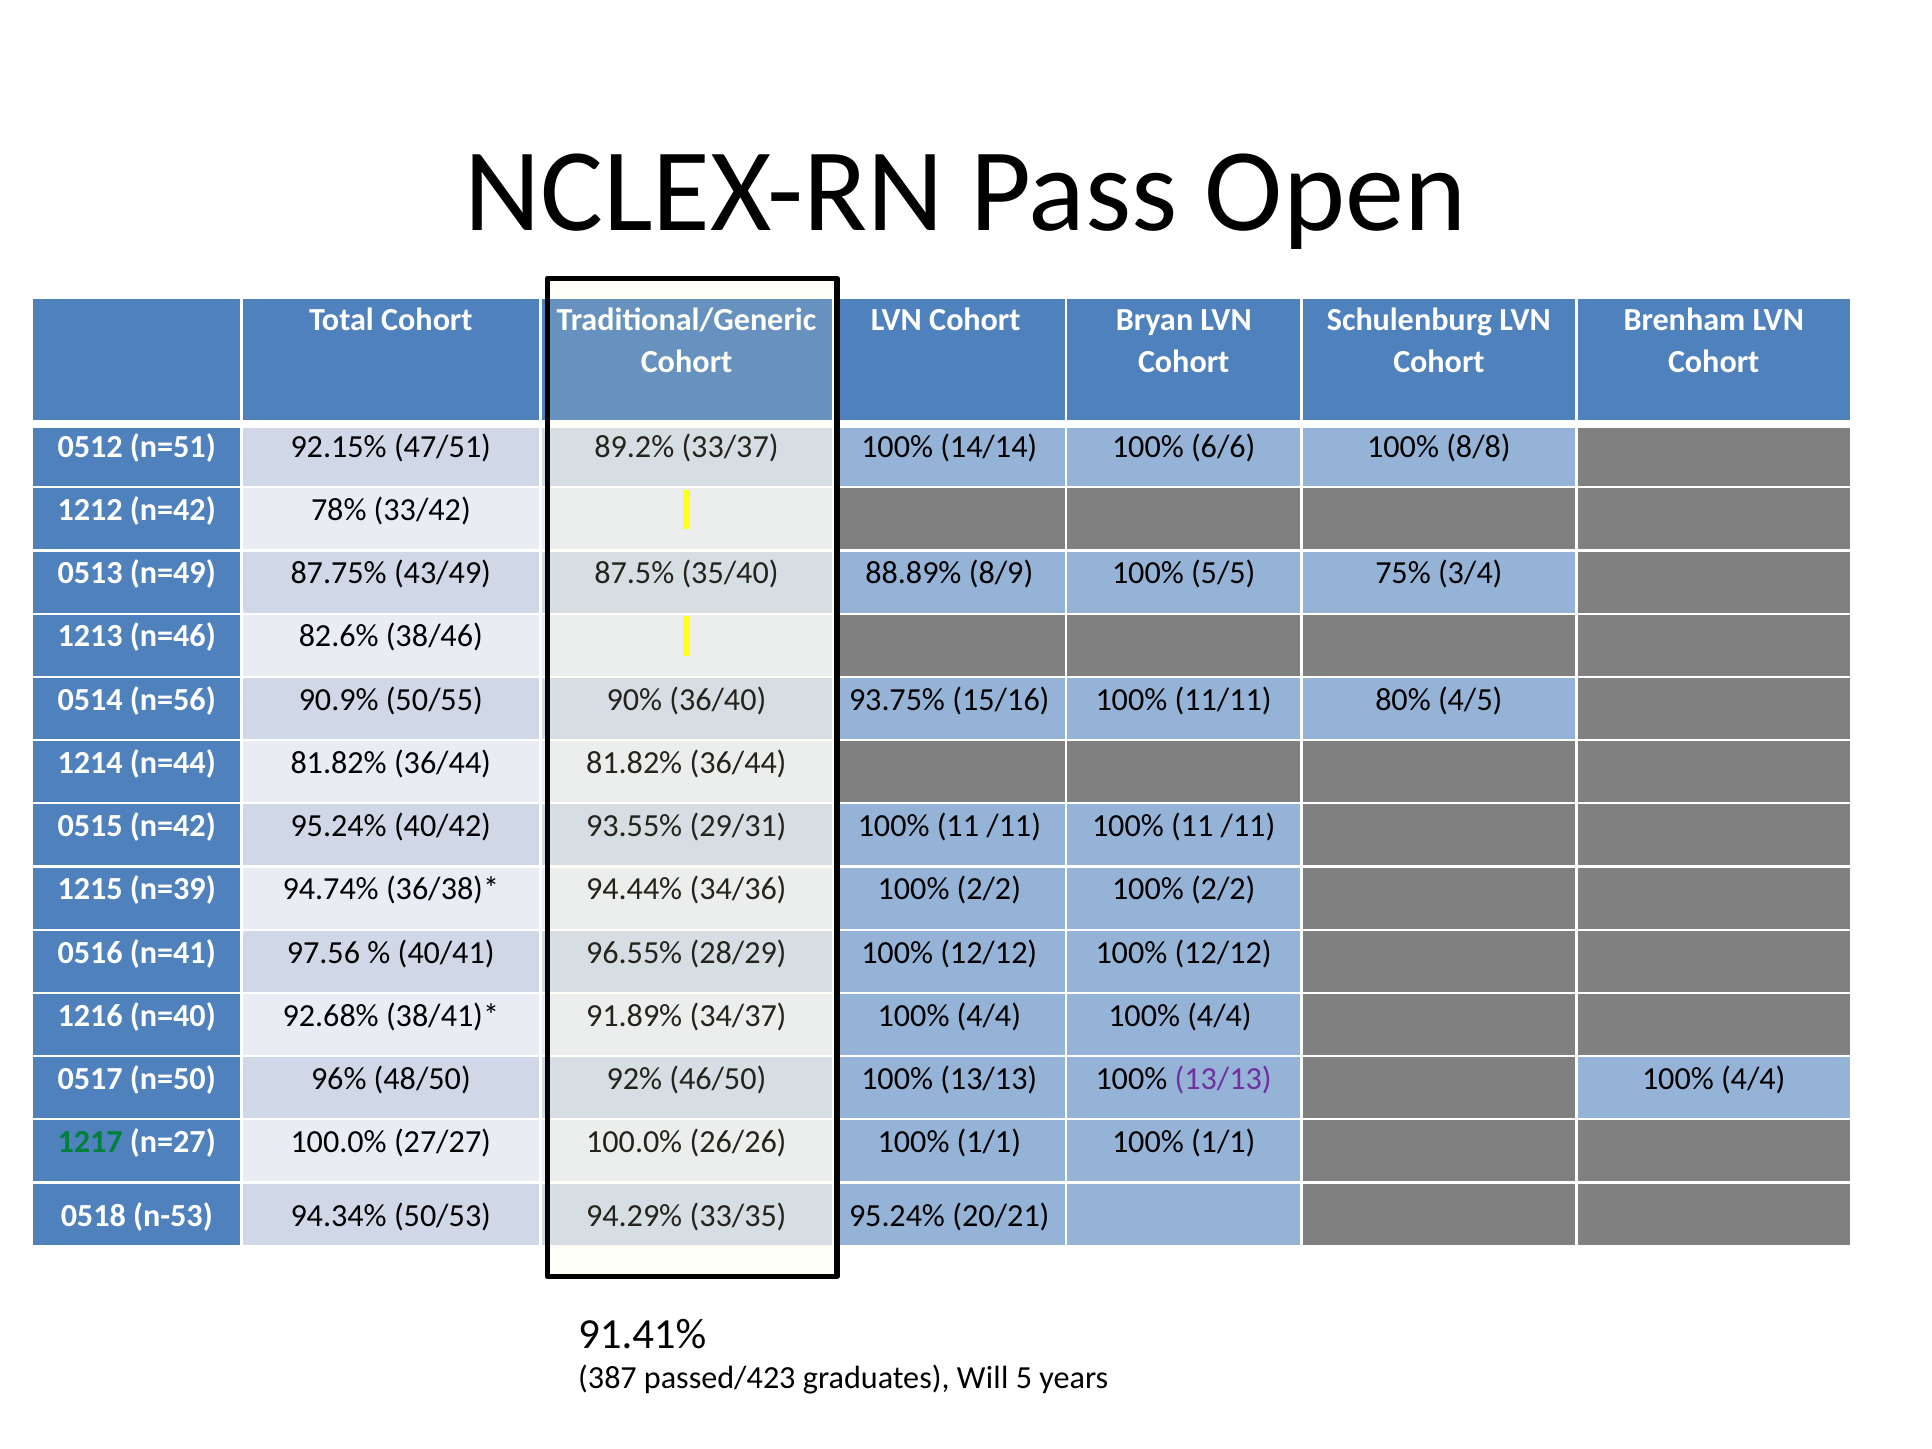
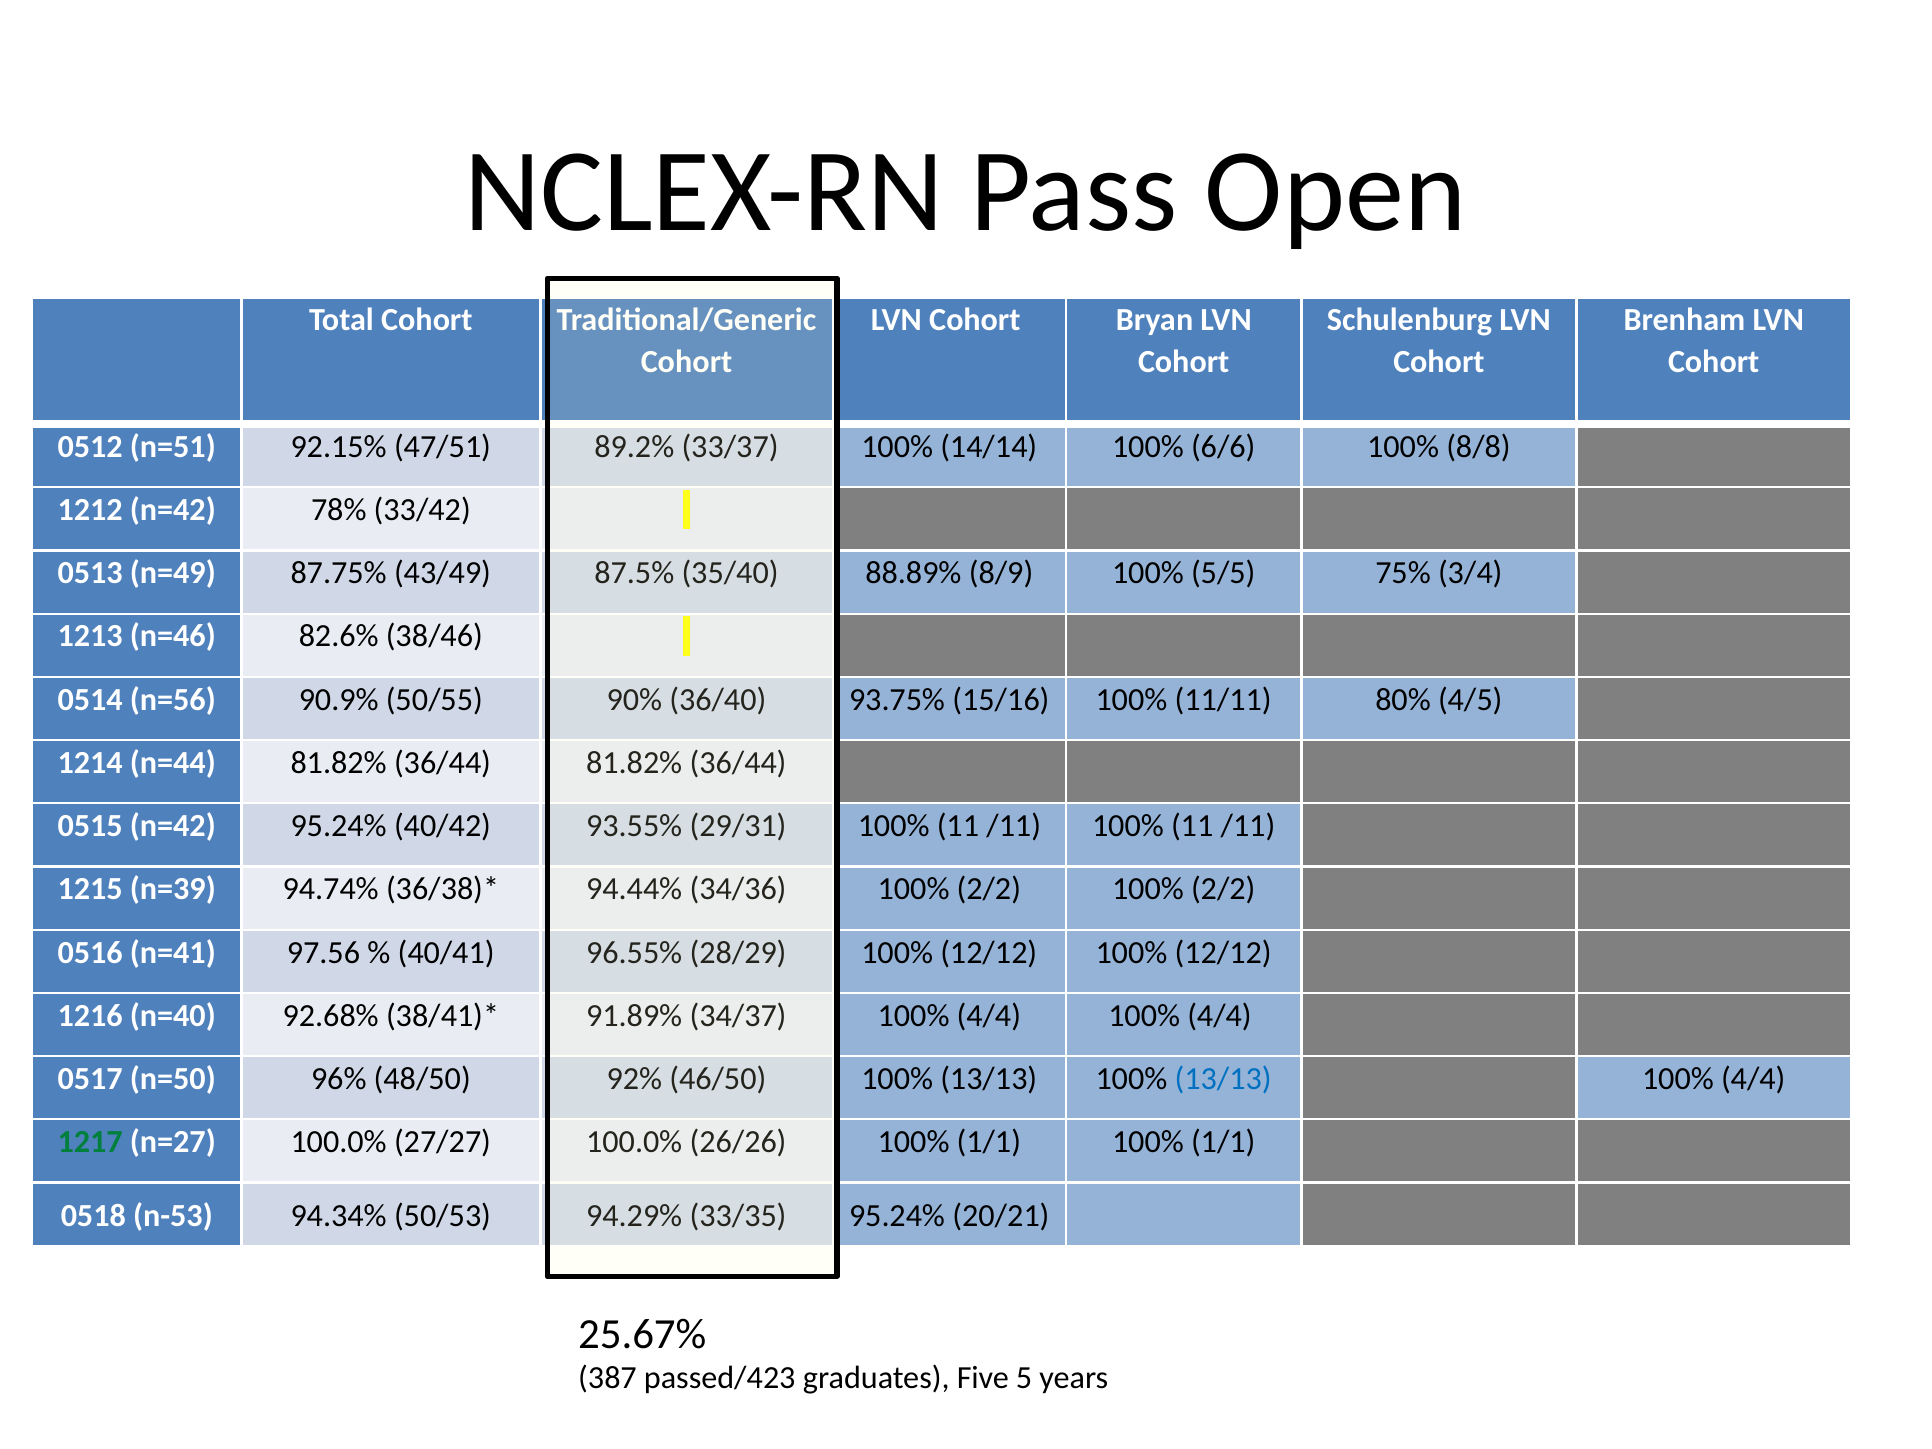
13/13 at (1223, 1079) colour: purple -> blue
91.41%: 91.41% -> 25.67%
Will: Will -> Five
